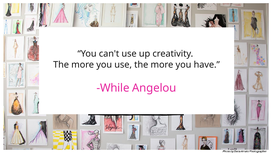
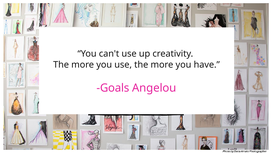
While: While -> Goals
